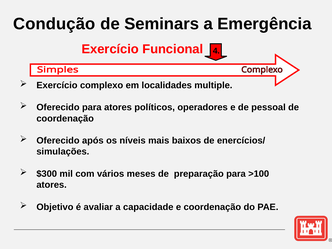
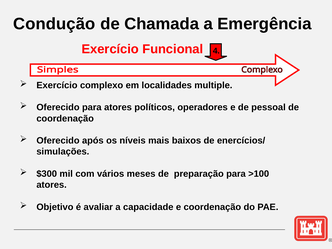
Seminars: Seminars -> Chamada
